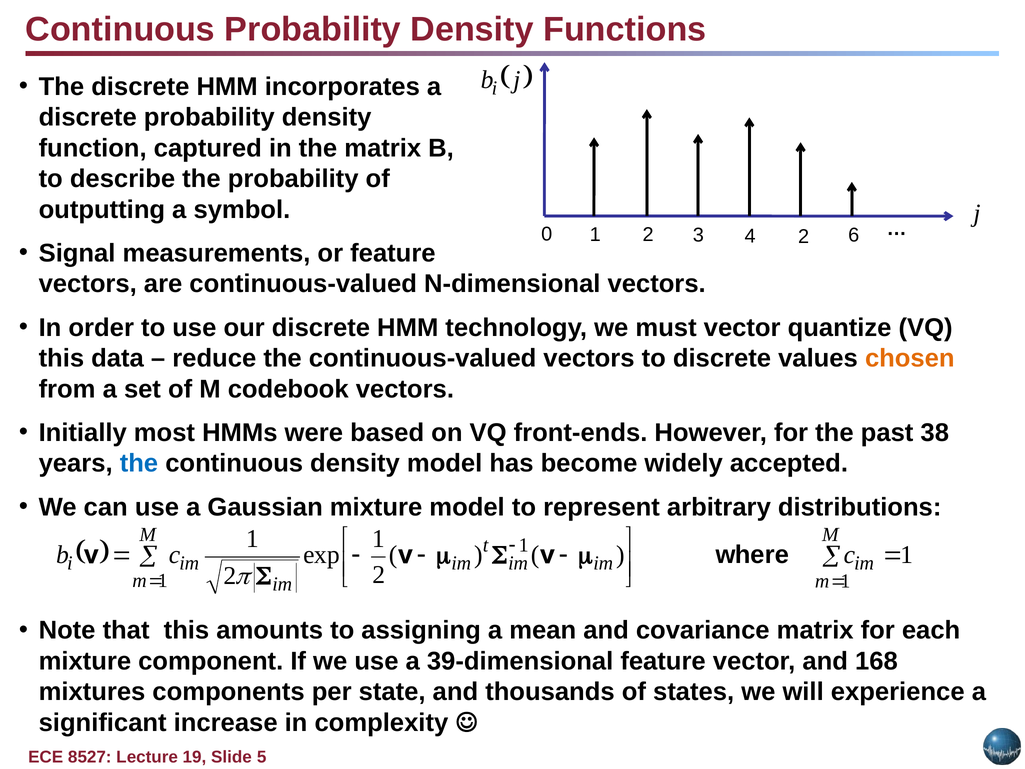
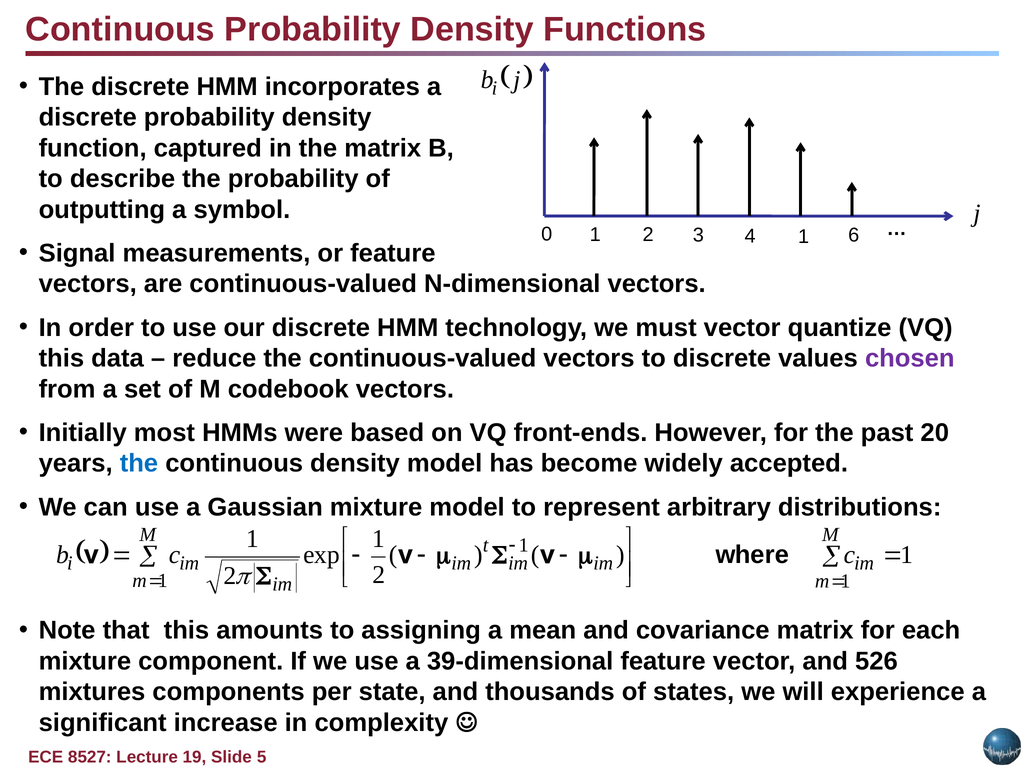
4 2: 2 -> 1
chosen colour: orange -> purple
38: 38 -> 20
168: 168 -> 526
